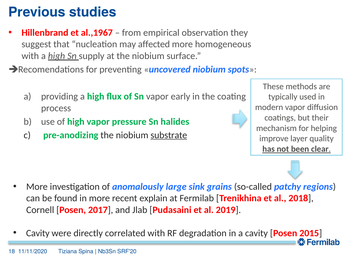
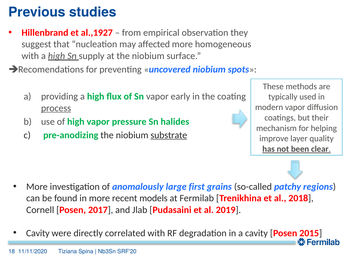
al.,1967: al.,1967 -> al.,1927
process underline: none -> present
sink: sink -> first
explain: explain -> models
